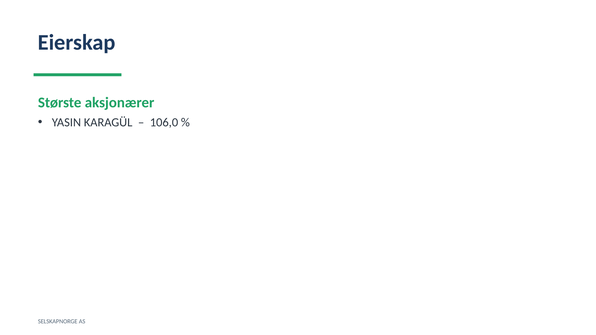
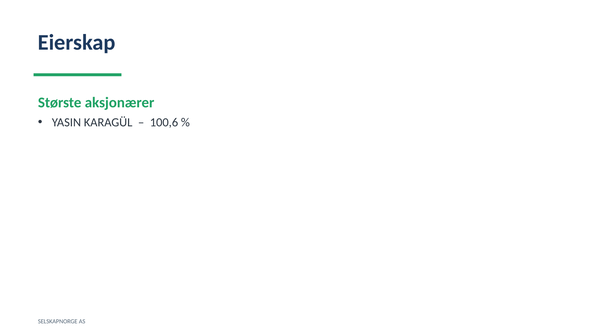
106,0: 106,0 -> 100,6
